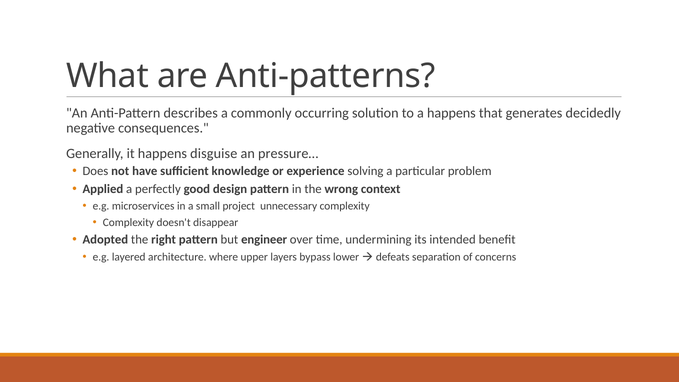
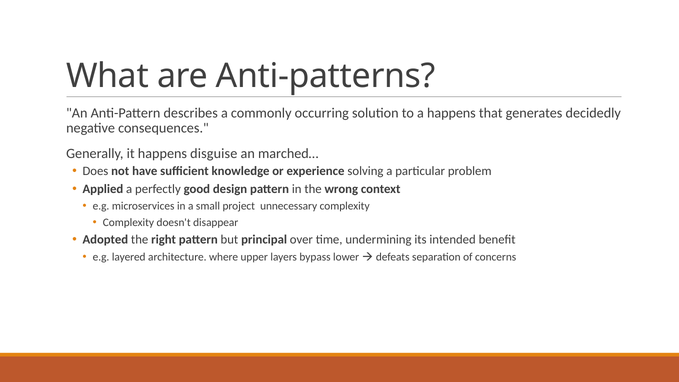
pressure…: pressure… -> marched…
engineer: engineer -> principal
